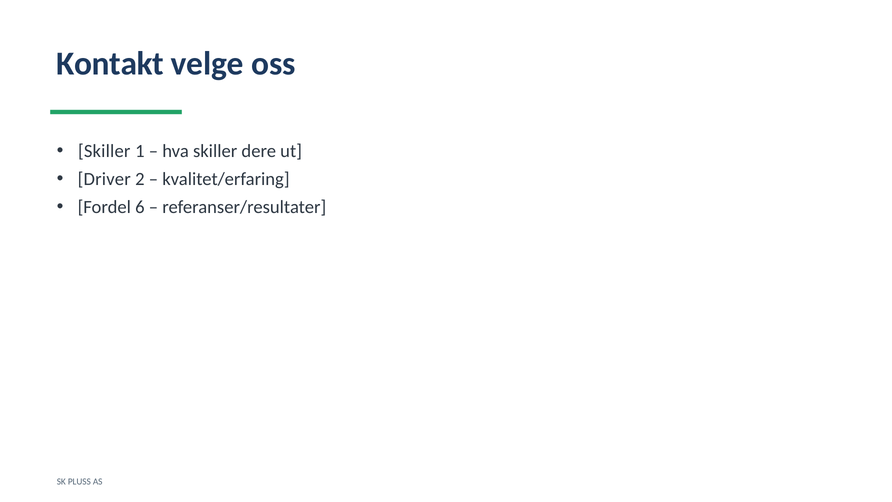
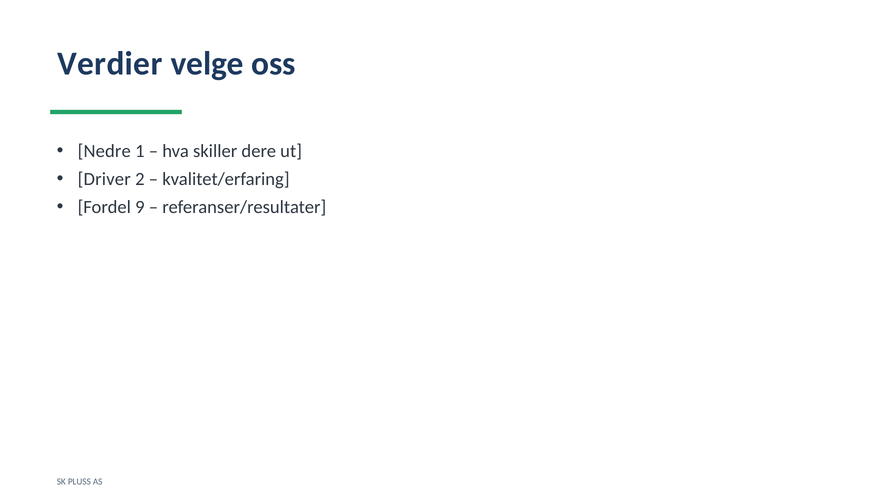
Kontakt: Kontakt -> Verdier
Skiller at (104, 151): Skiller -> Nedre
6: 6 -> 9
